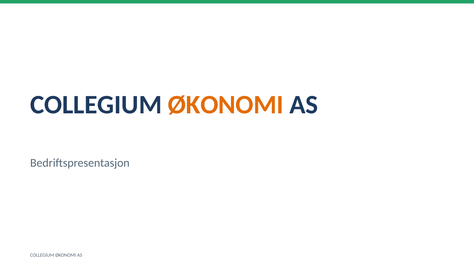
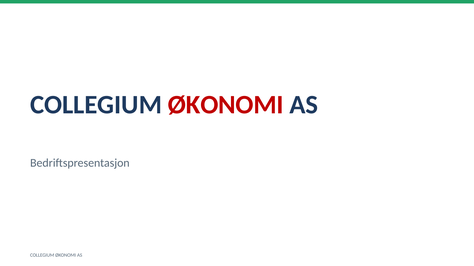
ØKONOMI at (226, 105) colour: orange -> red
